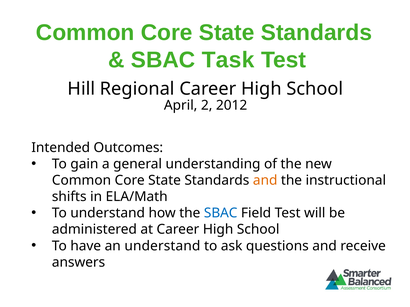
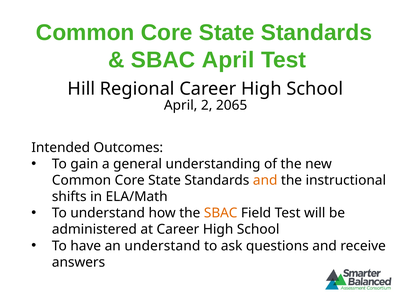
SBAC Task: Task -> April
2012: 2012 -> 2065
SBAC at (221, 213) colour: blue -> orange
